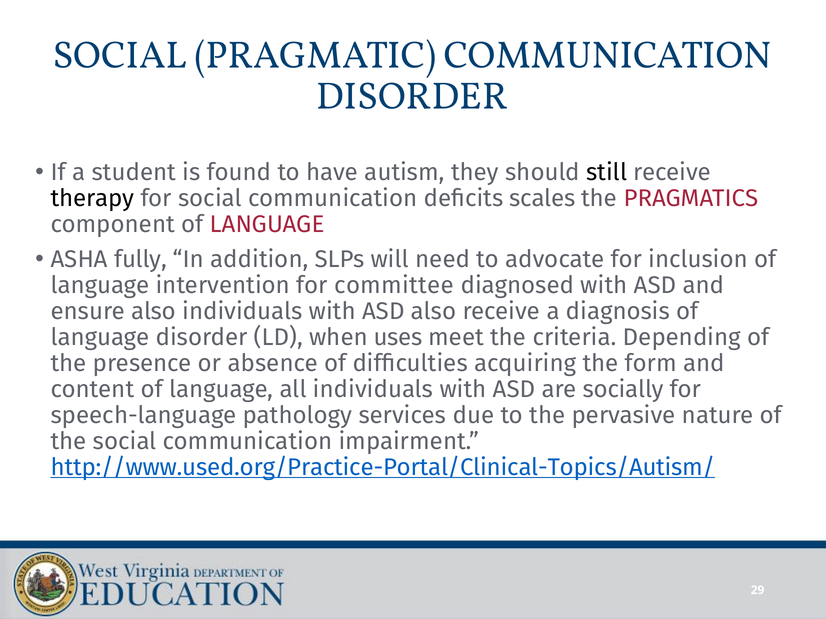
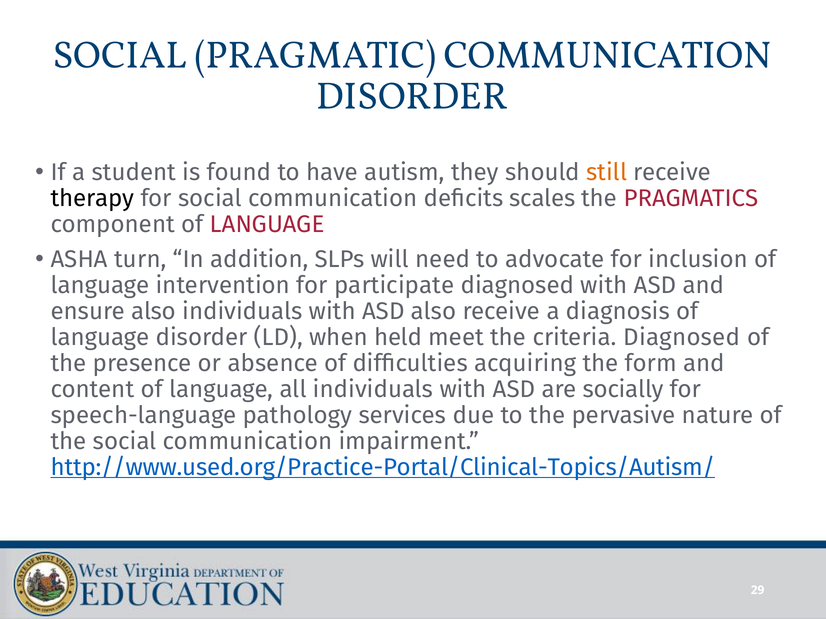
still colour: black -> orange
fully: fully -> turn
committee: committee -> participate
uses: uses -> held
criteria Depending: Depending -> Diagnosed
